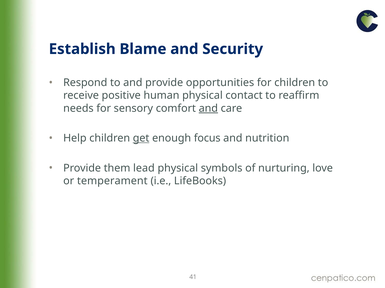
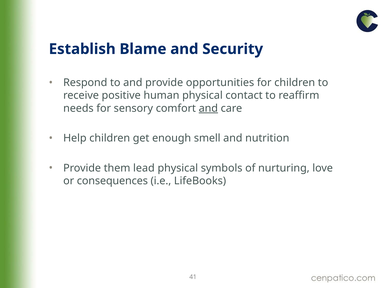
get underline: present -> none
focus: focus -> smell
temperament: temperament -> consequences
